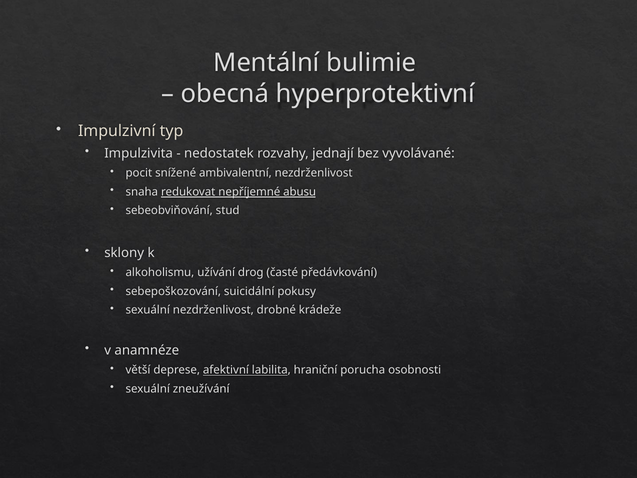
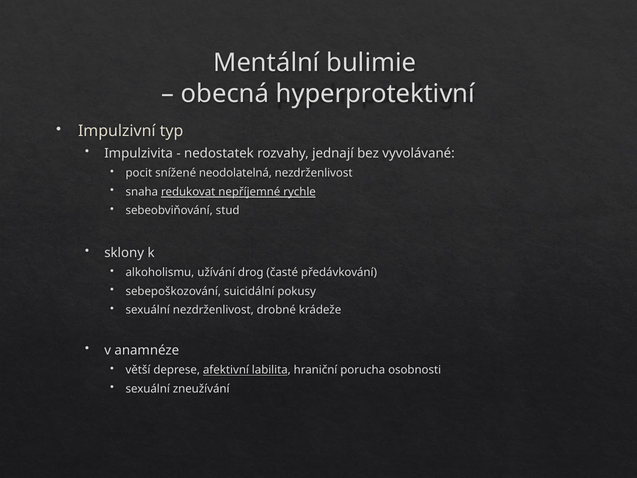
ambivalentní: ambivalentní -> neodolatelná
abusu: abusu -> rychle
